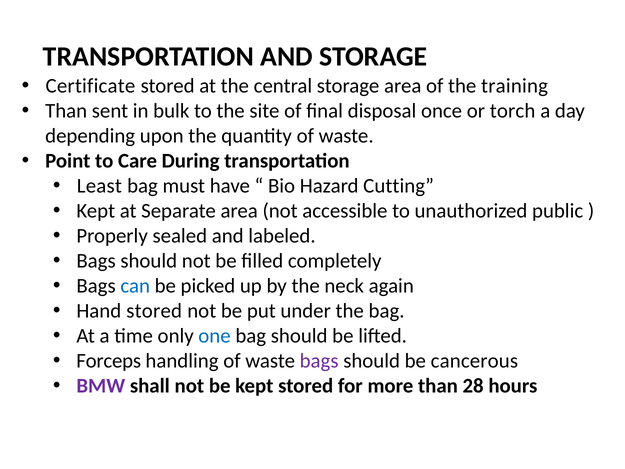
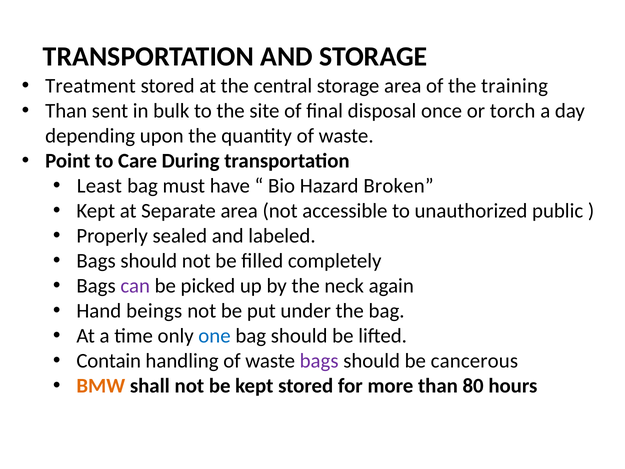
Certificate: Certificate -> Treatment
Cutting: Cutting -> Broken
can colour: blue -> purple
Hand stored: stored -> beings
Forceps: Forceps -> Contain
BMW colour: purple -> orange
28: 28 -> 80
